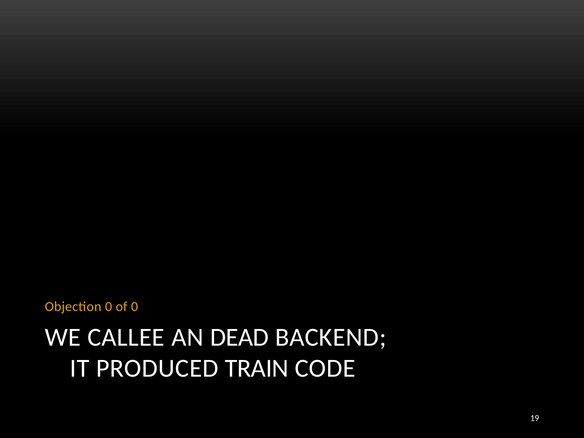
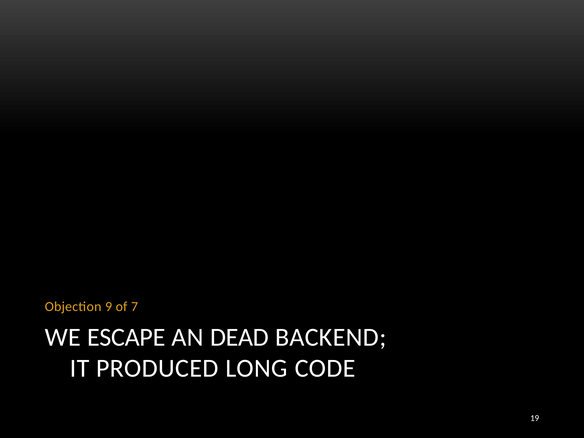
Objection 0: 0 -> 9
of 0: 0 -> 7
CALLEE: CALLEE -> ESCAPE
TRAIN: TRAIN -> LONG
